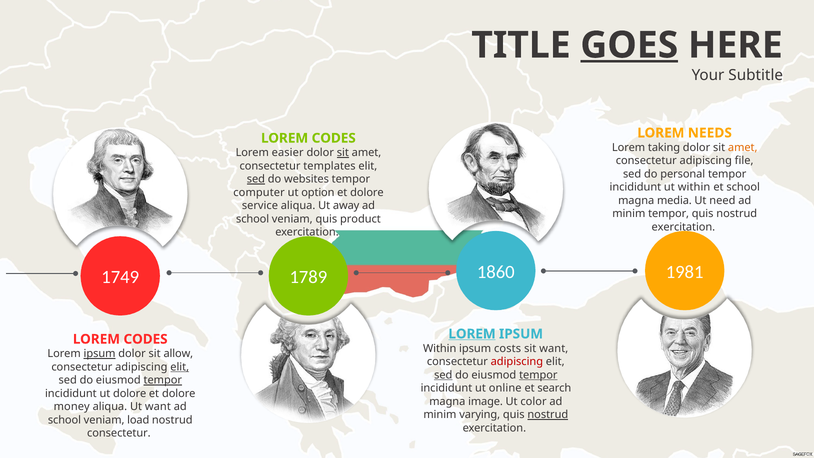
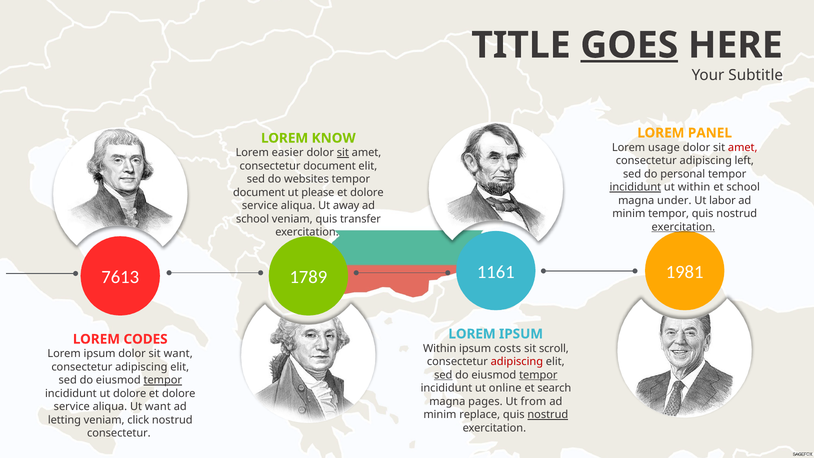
NEEDS: NEEDS -> PANEL
CODES at (334, 138): CODES -> KNOW
taking: taking -> usage
amet at (743, 147) colour: orange -> red
file: file -> left
consectetur templates: templates -> document
sed at (256, 179) underline: present -> none
incididunt at (635, 187) underline: none -> present
computer at (259, 192): computer -> document
option: option -> please
media: media -> under
need: need -> labor
product: product -> transfer
exercitation at (683, 227) underline: none -> present
1860: 1860 -> 1161
1749: 1749 -> 7613
LOREM at (472, 334) underline: present -> none
sit want: want -> scroll
ipsum at (100, 354) underline: present -> none
sit allow: allow -> want
elit at (180, 367) underline: present -> none
image: image -> pages
color: color -> from
money at (72, 407): money -> service
varying: varying -> replace
school at (64, 420): school -> letting
load: load -> click
